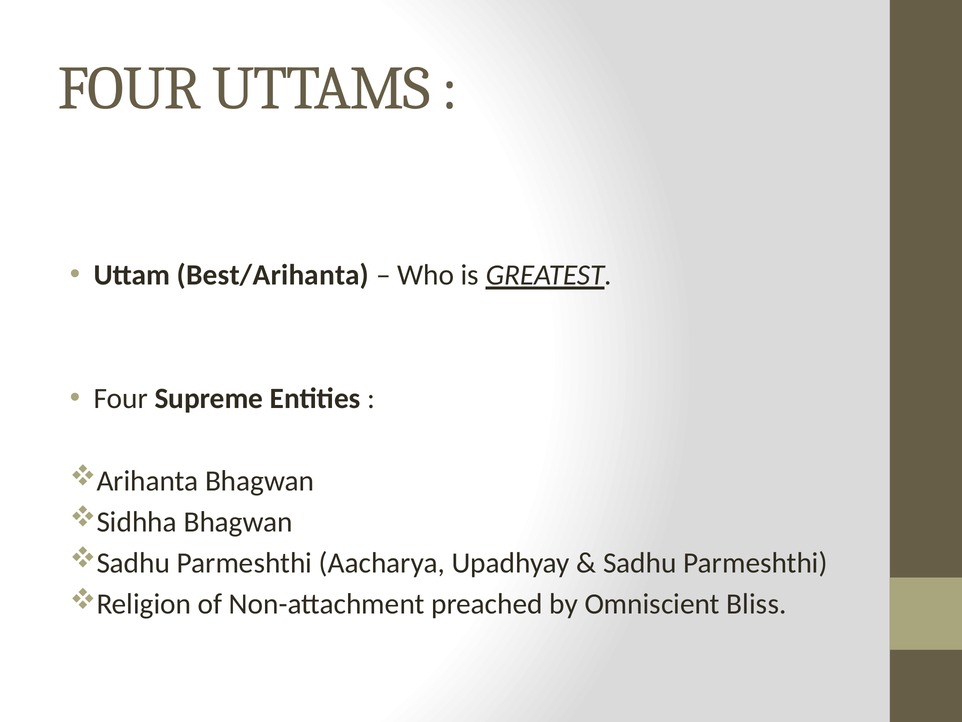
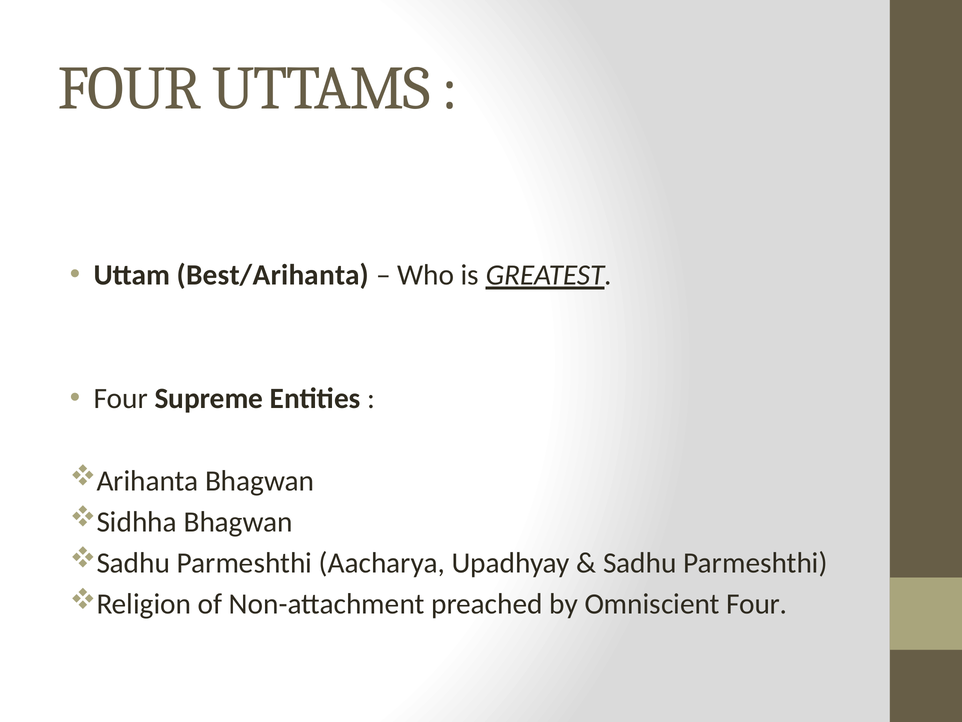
Omniscient Bliss: Bliss -> Four
